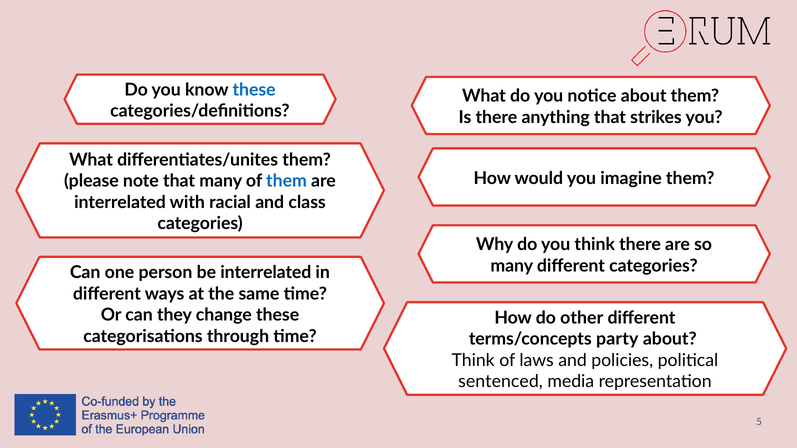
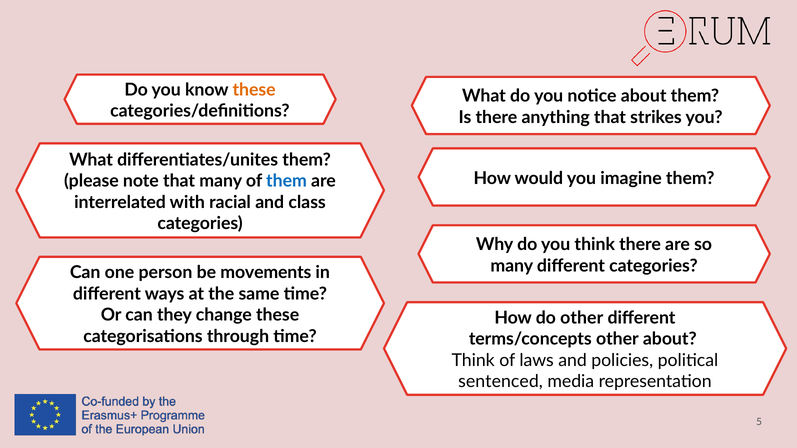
these at (254, 90) colour: blue -> orange
be interrelated: interrelated -> movements
terms/concepts party: party -> other
